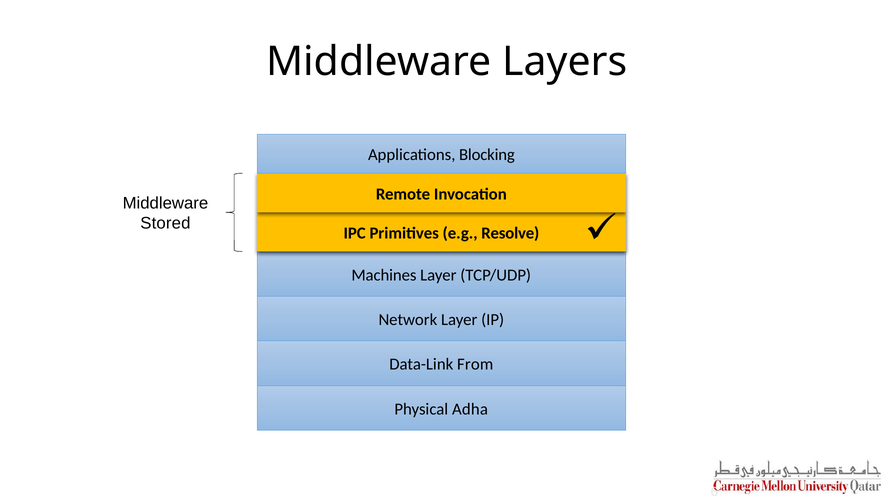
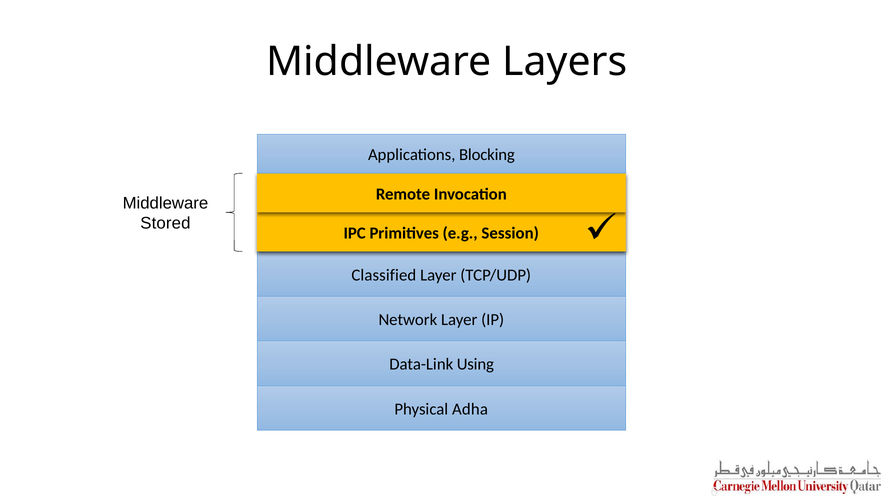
Resolve: Resolve -> Session
Machines: Machines -> Classified
From: From -> Using
